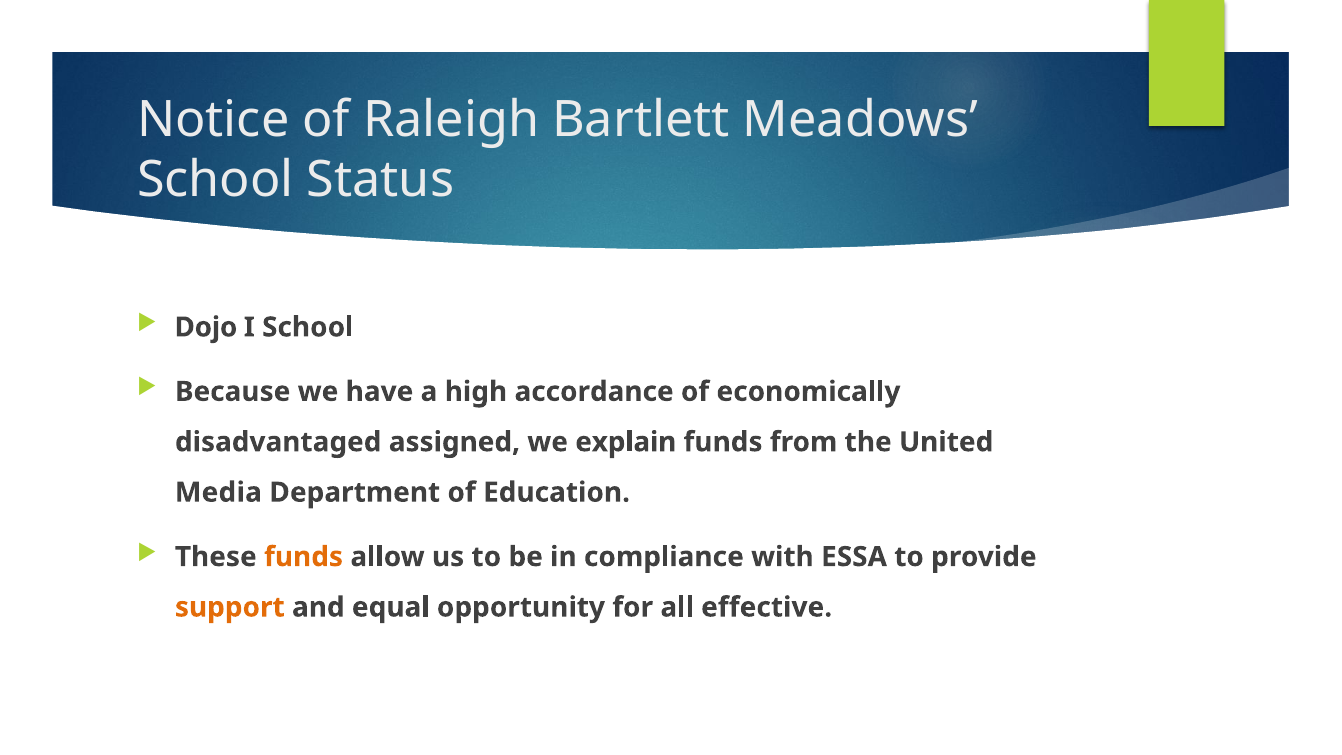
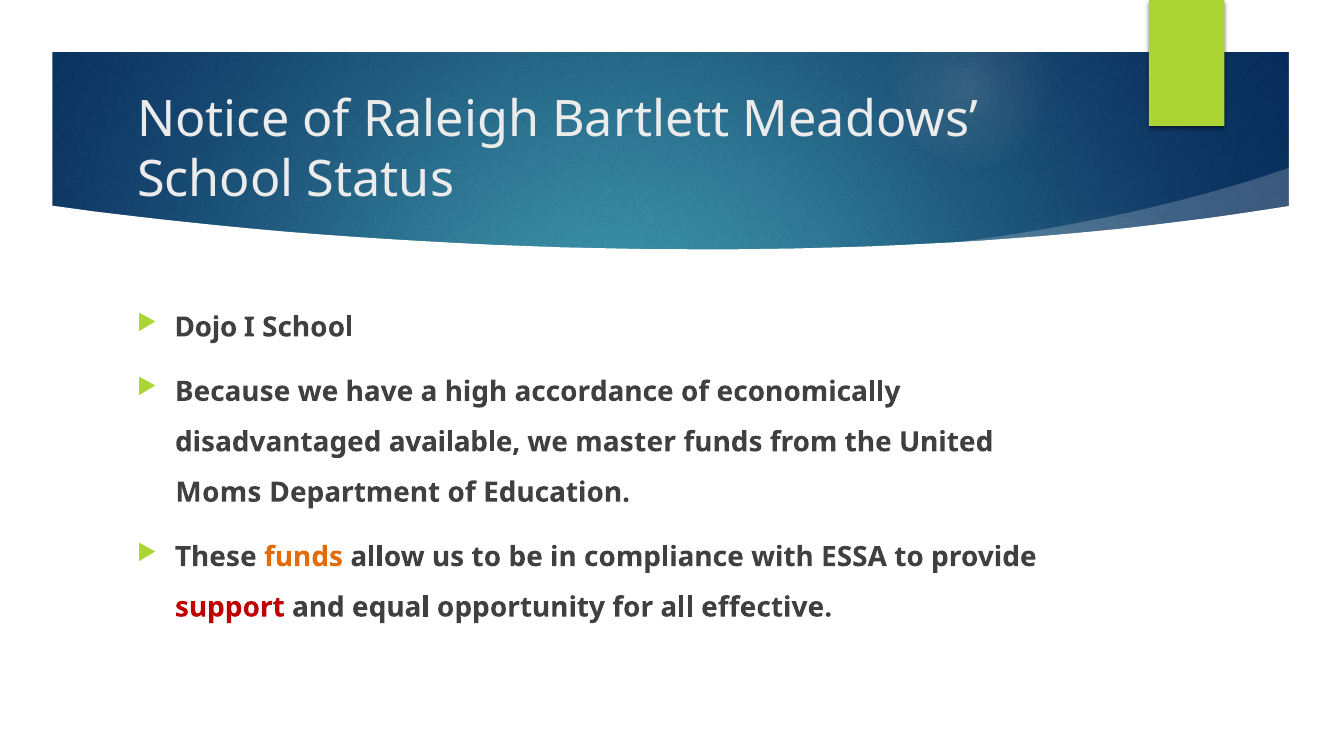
assigned: assigned -> available
explain: explain -> master
Media: Media -> Moms
support colour: orange -> red
